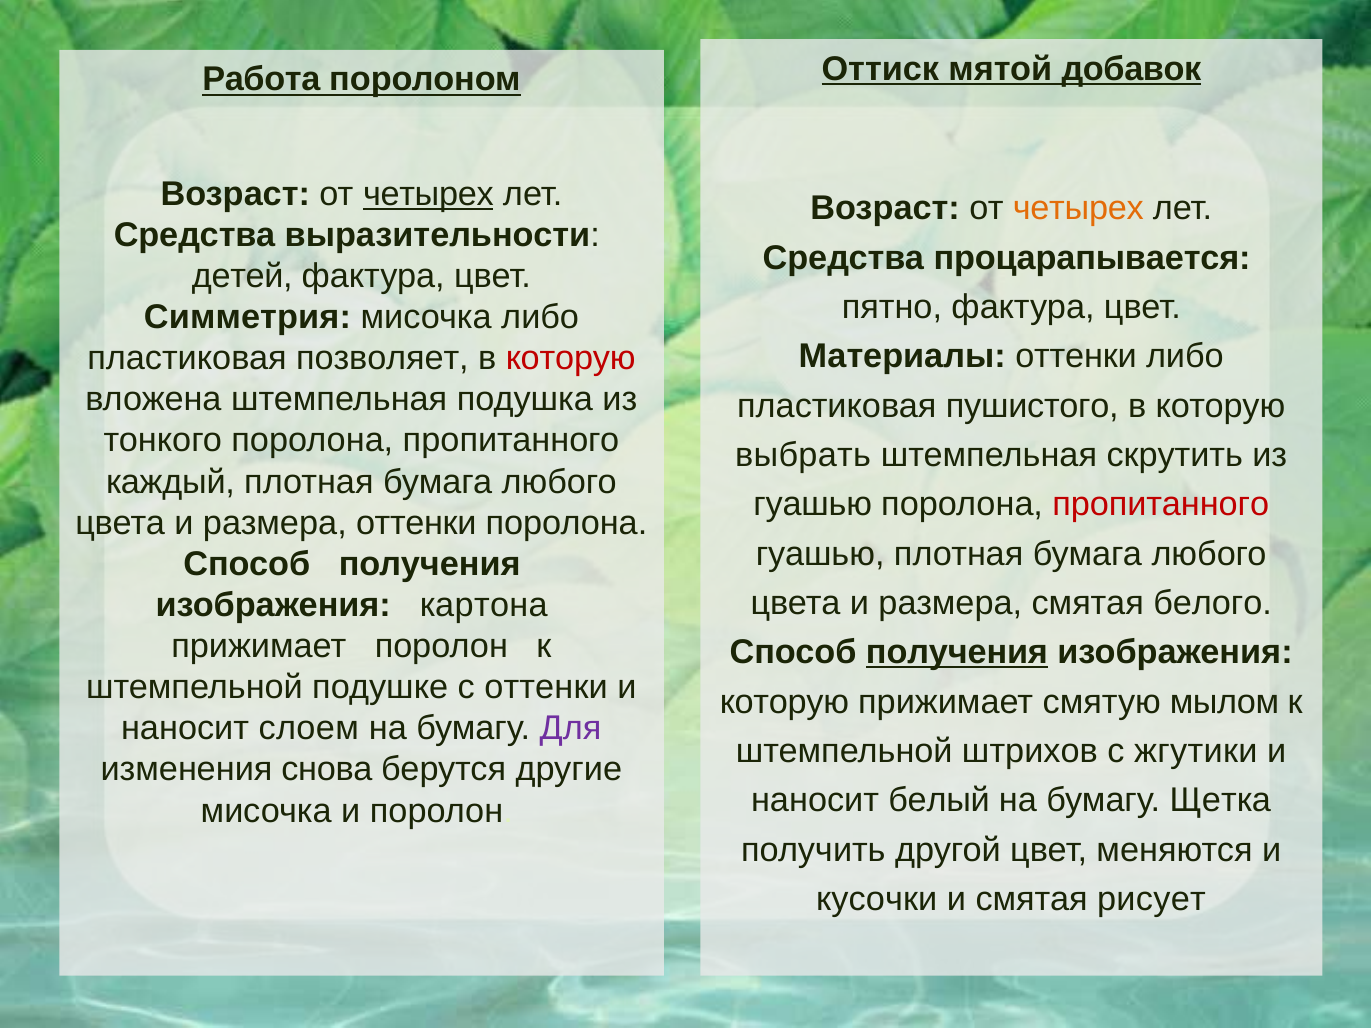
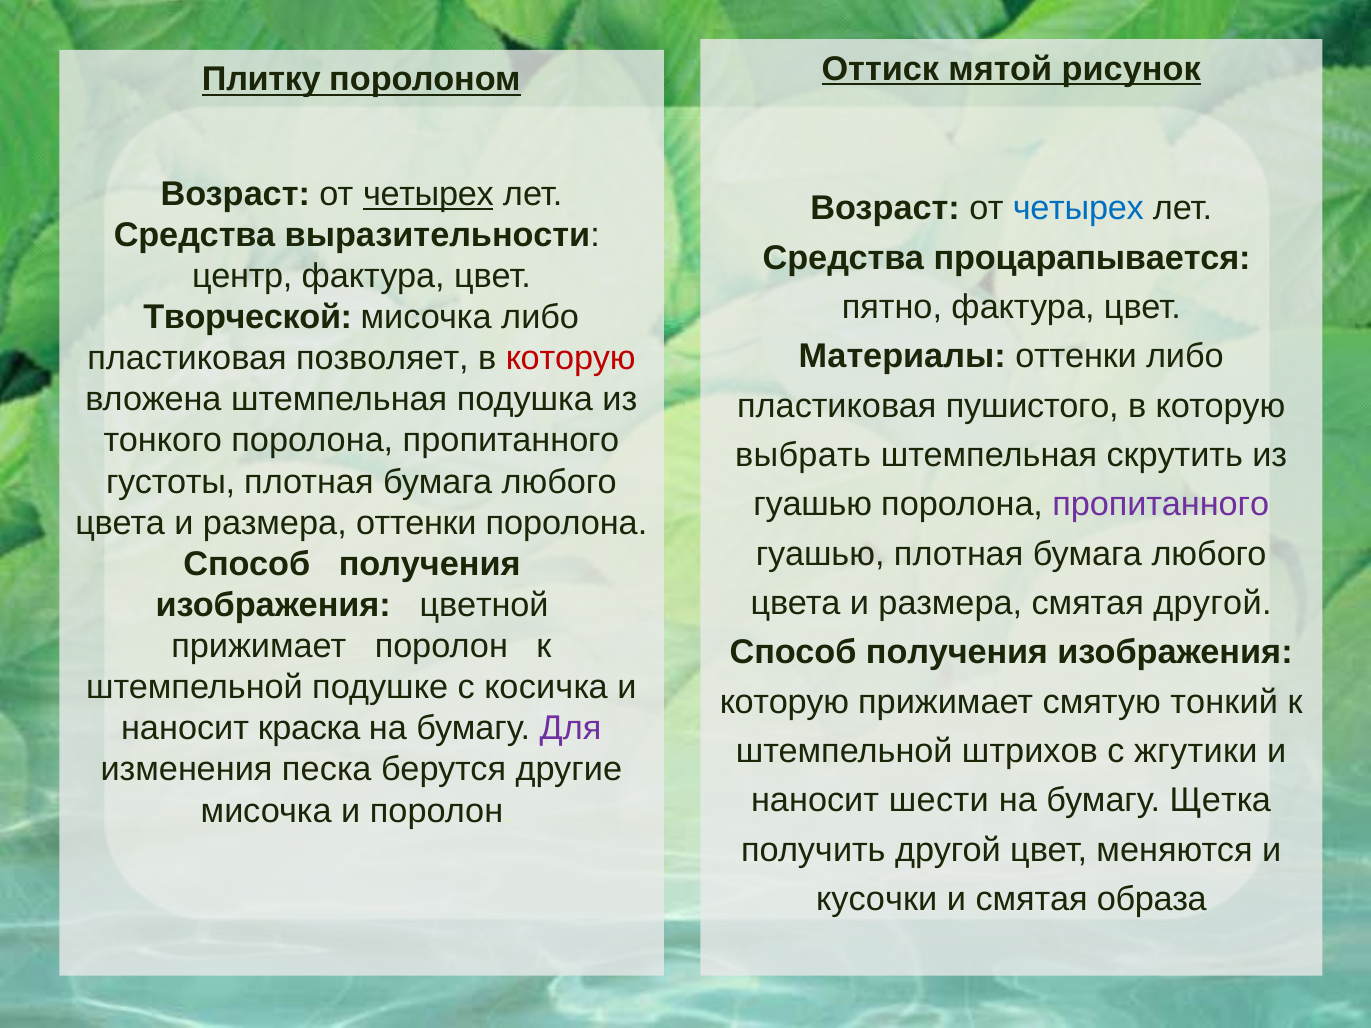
добавок: добавок -> рисунок
Работа: Работа -> Плитку
четырех at (1078, 209) colour: orange -> blue
детей: детей -> центр
Симметрия: Симметрия -> Творческой
каждый: каждый -> густоты
пропитанного at (1161, 505) colour: red -> purple
смятая белого: белого -> другой
картона: картона -> цветной
получения at (957, 653) underline: present -> none
с оттенки: оттенки -> косичка
мылом: мылом -> тонкий
слоем: слоем -> краска
снова: снова -> песка
белый: белый -> шести
рисует: рисует -> образа
